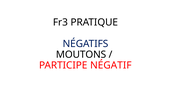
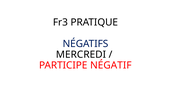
MOUTONS: MOUTONS -> MERCREDI
